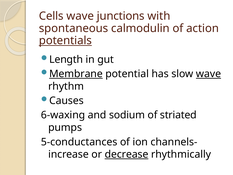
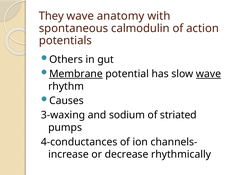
Cells: Cells -> They
junctions: junctions -> anatomy
potentials underline: present -> none
Length: Length -> Others
6-waxing: 6-waxing -> 3-waxing
5-conductances: 5-conductances -> 4-conductances
decrease underline: present -> none
